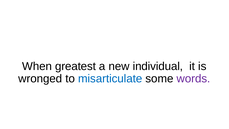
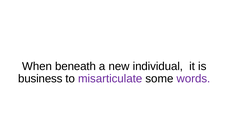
greatest: greatest -> beneath
wronged: wronged -> business
misarticulate colour: blue -> purple
